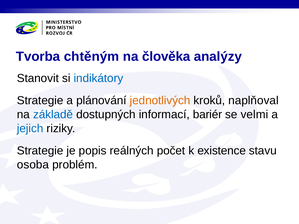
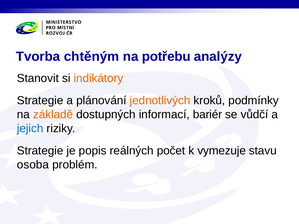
člověka: člověka -> potřebu
indikátory colour: blue -> orange
naplňoval: naplňoval -> podmínky
základě colour: blue -> orange
velmi: velmi -> vůdčí
existence: existence -> vymezuje
